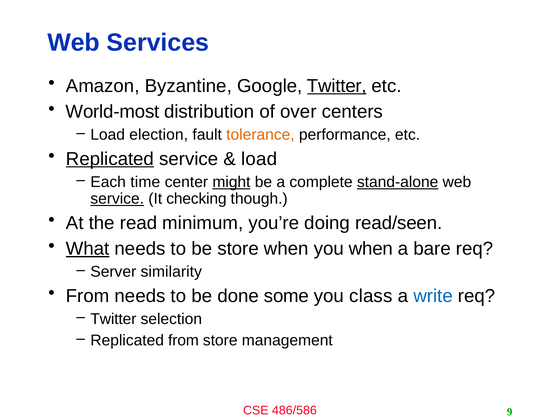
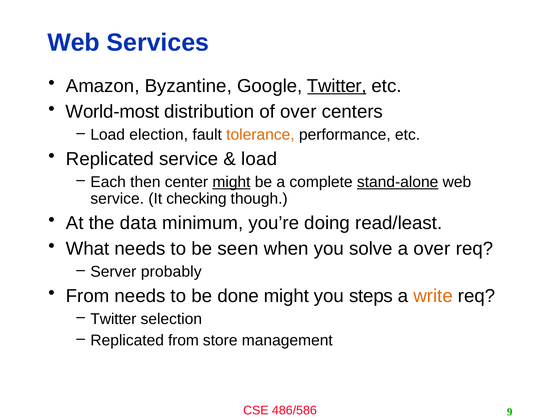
Replicated at (110, 159) underline: present -> none
time: time -> then
service at (117, 199) underline: present -> none
read: read -> data
read/seen: read/seen -> read/least
What underline: present -> none
be store: store -> seen
you when: when -> solve
a bare: bare -> over
similarity: similarity -> probably
done some: some -> might
class: class -> steps
write colour: blue -> orange
